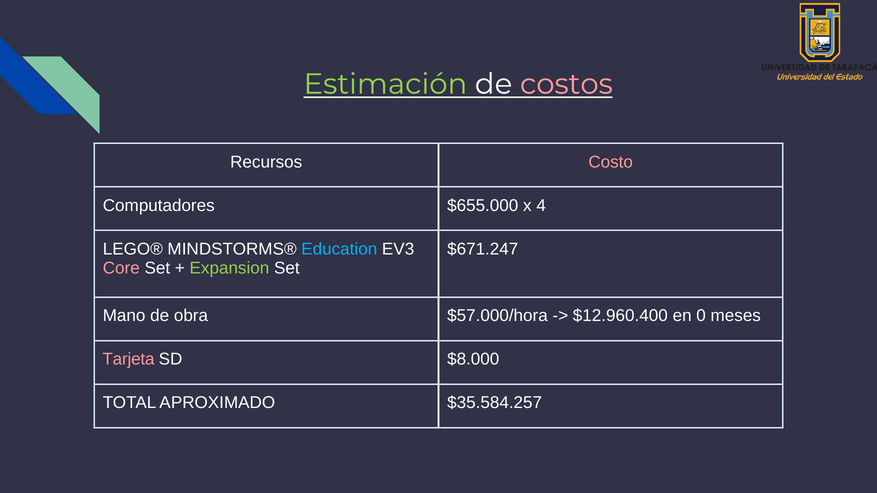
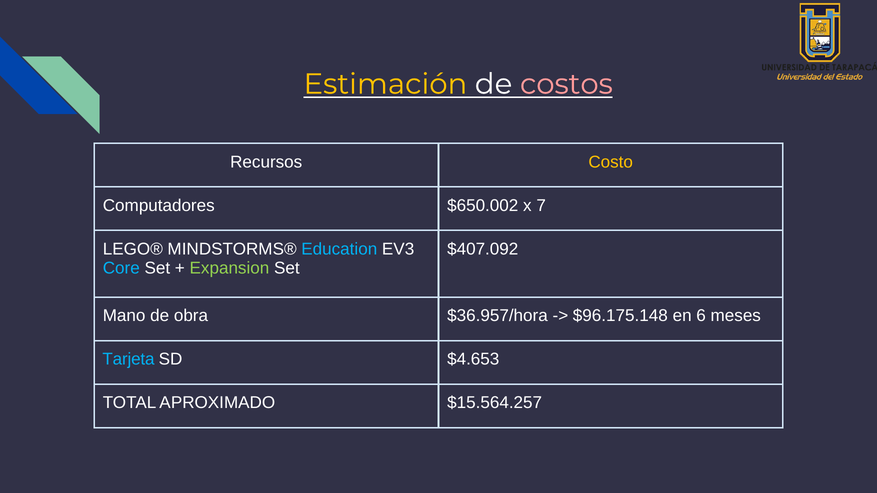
Estimación colour: light green -> yellow
Costo colour: pink -> yellow
$655.000: $655.000 -> $650.002
4: 4 -> 7
$671.247: $671.247 -> $407.092
Core colour: pink -> light blue
$57.000/hora: $57.000/hora -> $36.957/hora
$12.960.400: $12.960.400 -> $96.175.148
0: 0 -> 6
Tarjeta colour: pink -> light blue
$8.000: $8.000 -> $4.653
$35.584.257: $35.584.257 -> $15.564.257
